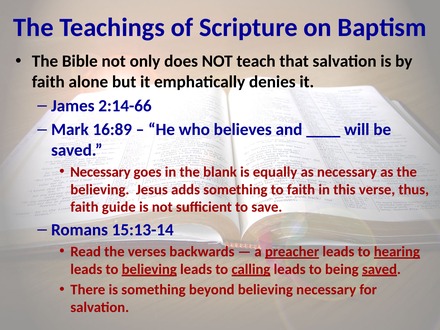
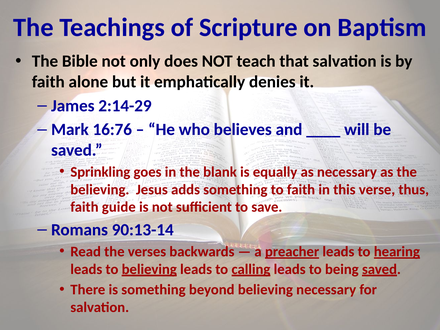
2:14-66: 2:14-66 -> 2:14-29
16:89: 16:89 -> 16:76
Necessary at (100, 172): Necessary -> Sprinkling
15:13-14: 15:13-14 -> 90:13-14
